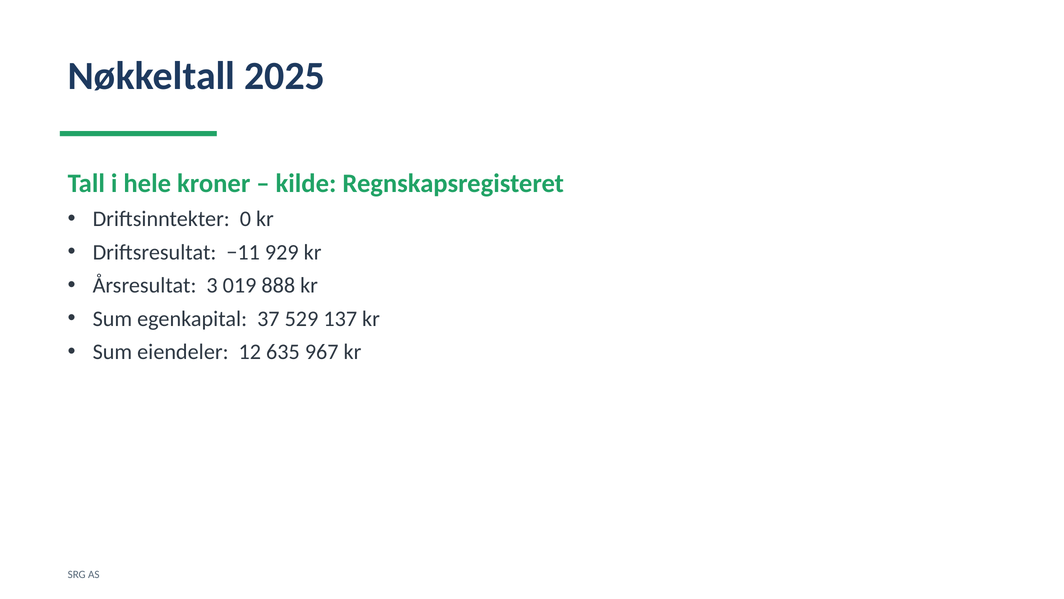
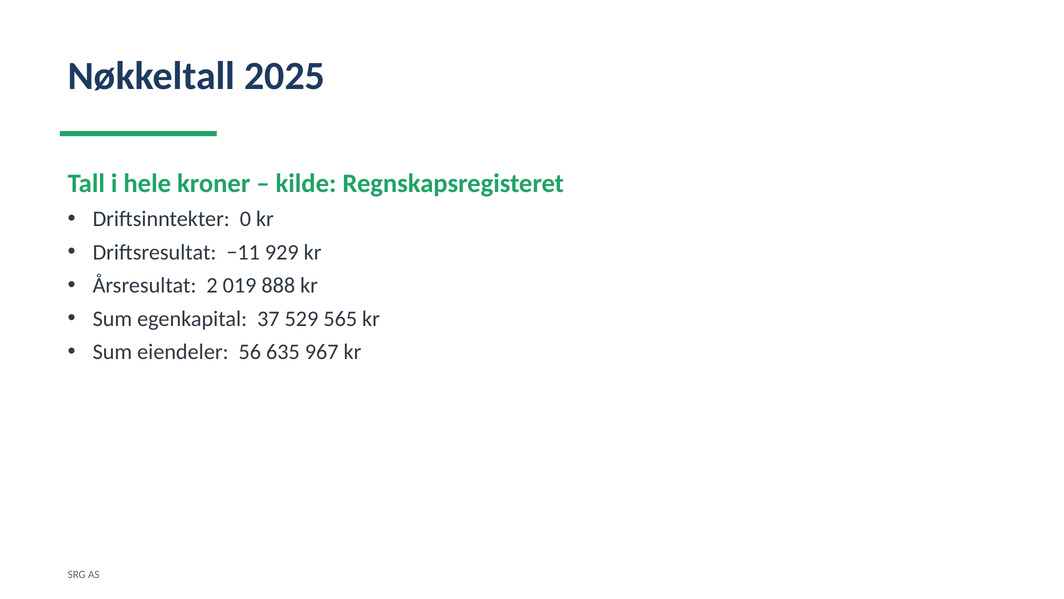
3: 3 -> 2
137: 137 -> 565
12: 12 -> 56
